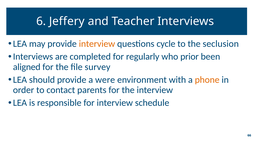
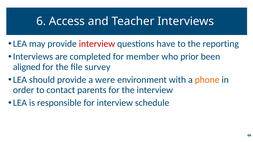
Jeffery: Jeffery -> Access
interview at (97, 44) colour: orange -> red
cycle: cycle -> have
seclusion: seclusion -> reporting
regularly: regularly -> member
